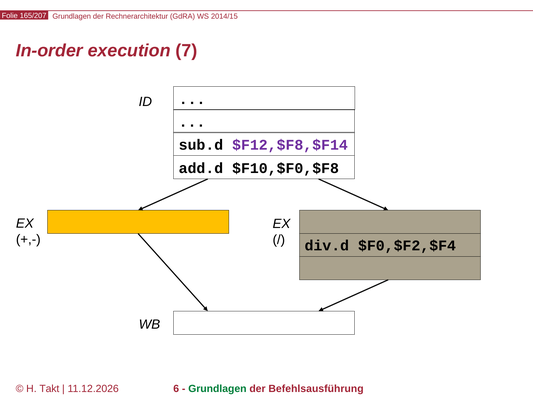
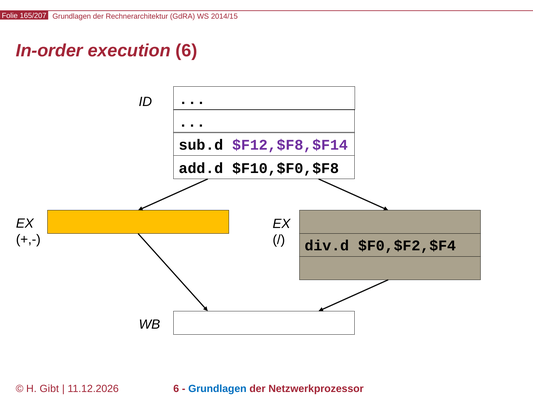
execution 7: 7 -> 6
Takt: Takt -> Gibt
Grundlagen at (217, 389) colour: green -> blue
Befehlsausführung: Befehlsausführung -> Netzwerkprozessor
